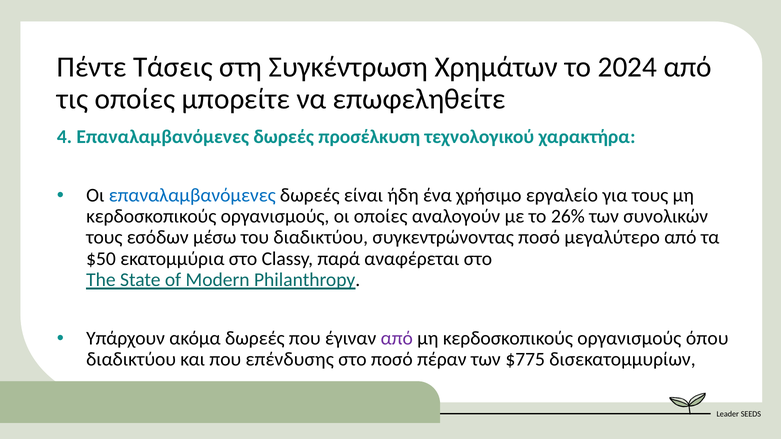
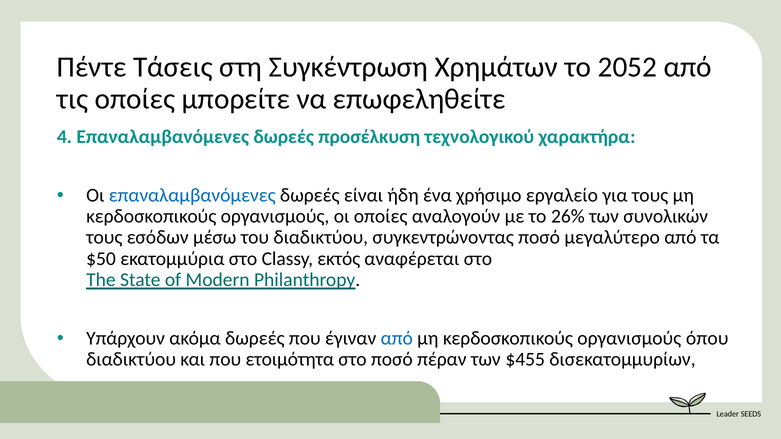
2024: 2024 -> 2052
παρά: παρά -> εκτός
από at (397, 339) colour: purple -> blue
επένδυσης: επένδυσης -> ετοιμότητα
$775: $775 -> $455
